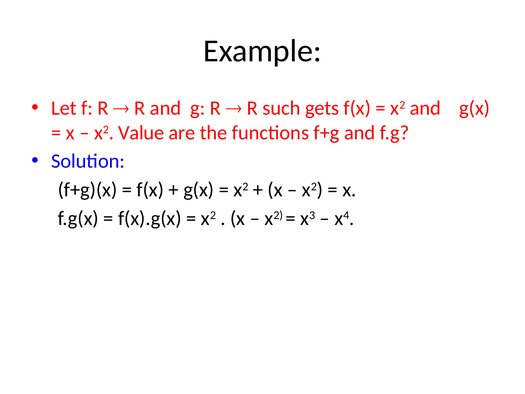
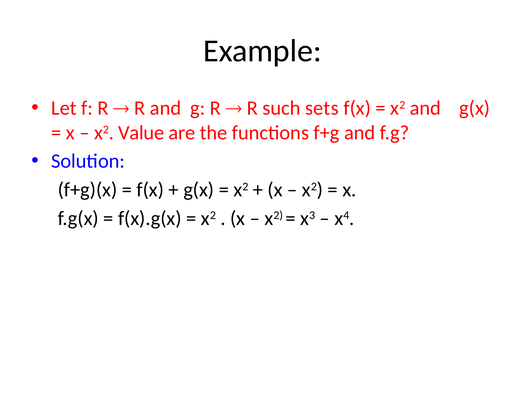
gets: gets -> sets
